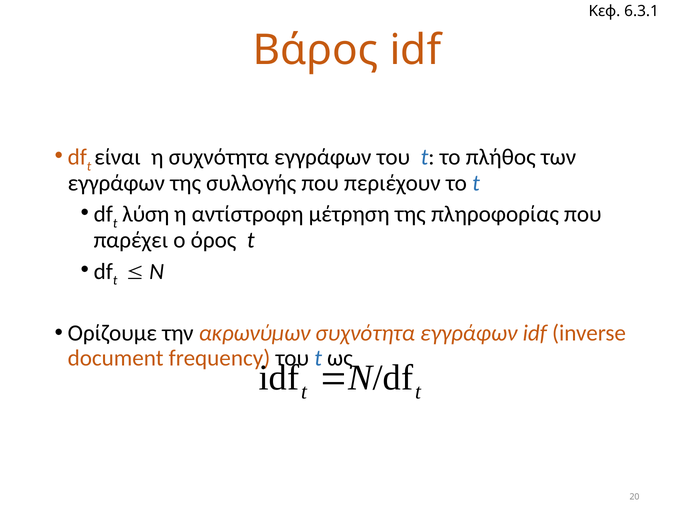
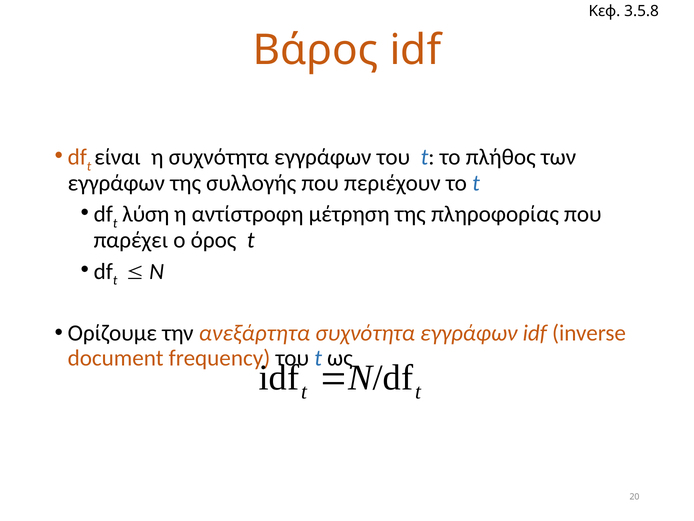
6.3.1: 6.3.1 -> 3.5.8
ακρωνύμων: ακρωνύμων -> ανεξάρτητα
